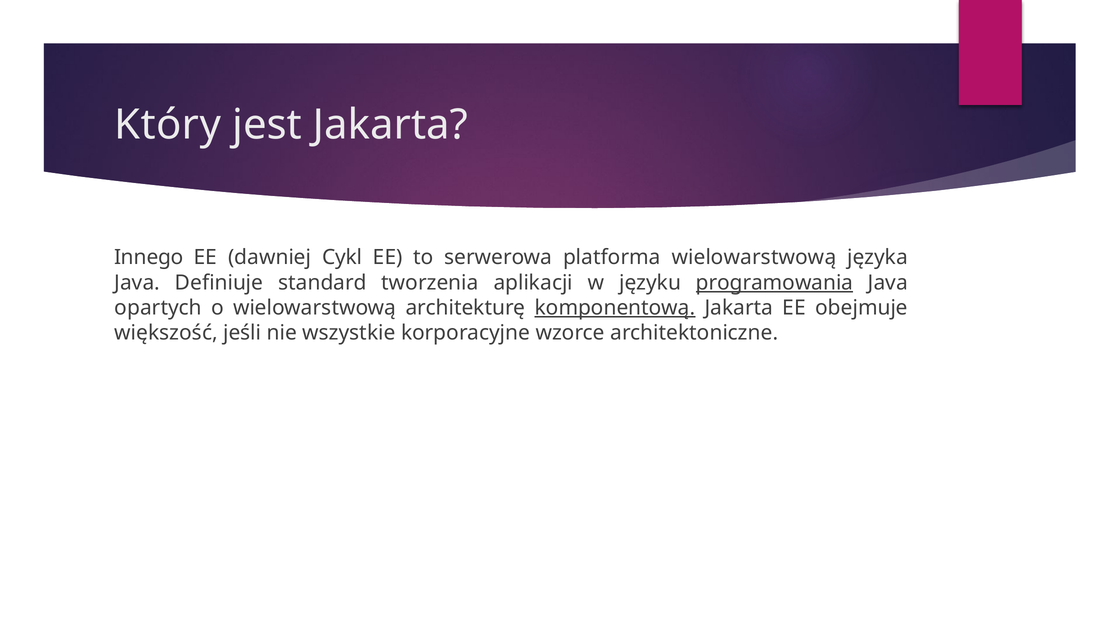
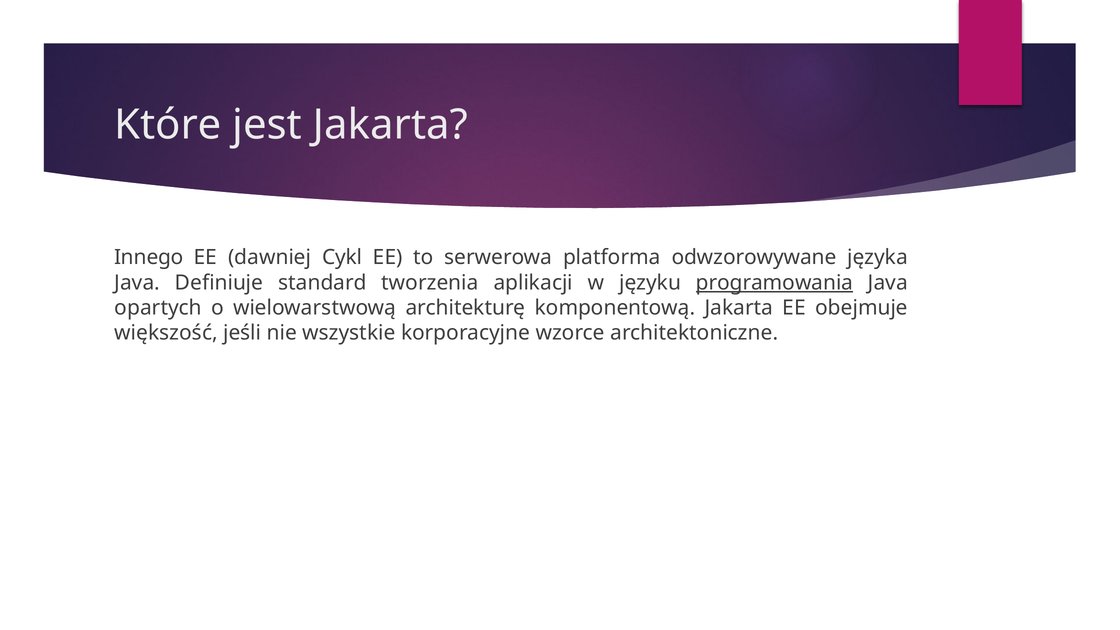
Który: Który -> Które
platforma wielowarstwową: wielowarstwową -> odwzorowywane
komponentową underline: present -> none
